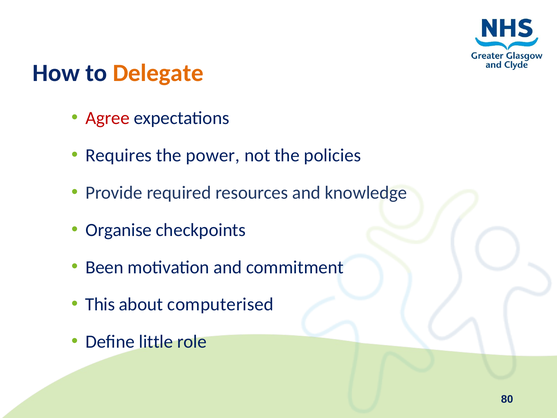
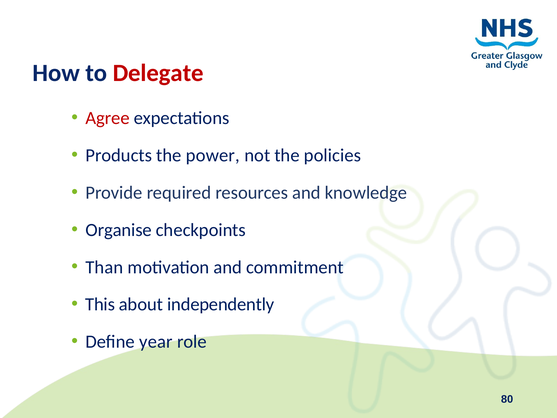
Delegate colour: orange -> red
Requires: Requires -> Products
Been: Been -> Than
computerised: computerised -> independently
little: little -> year
